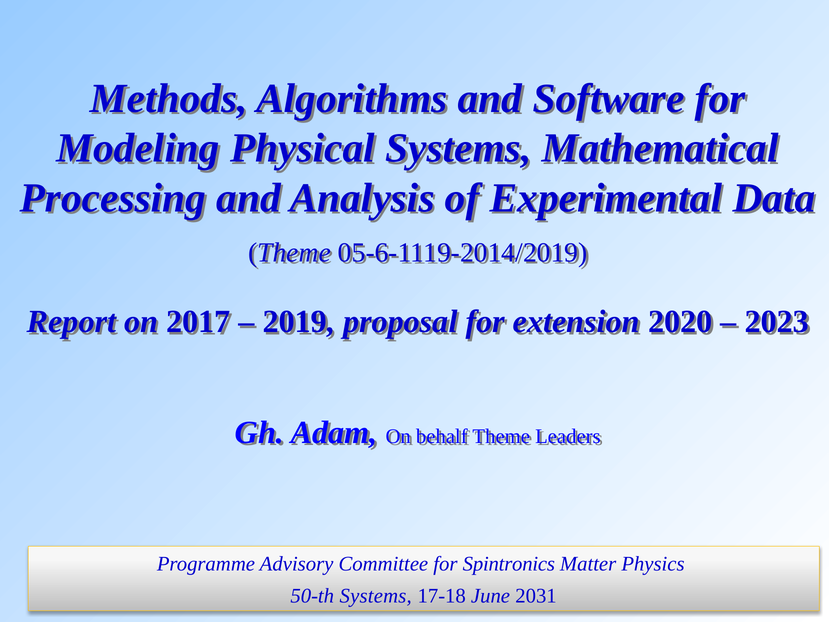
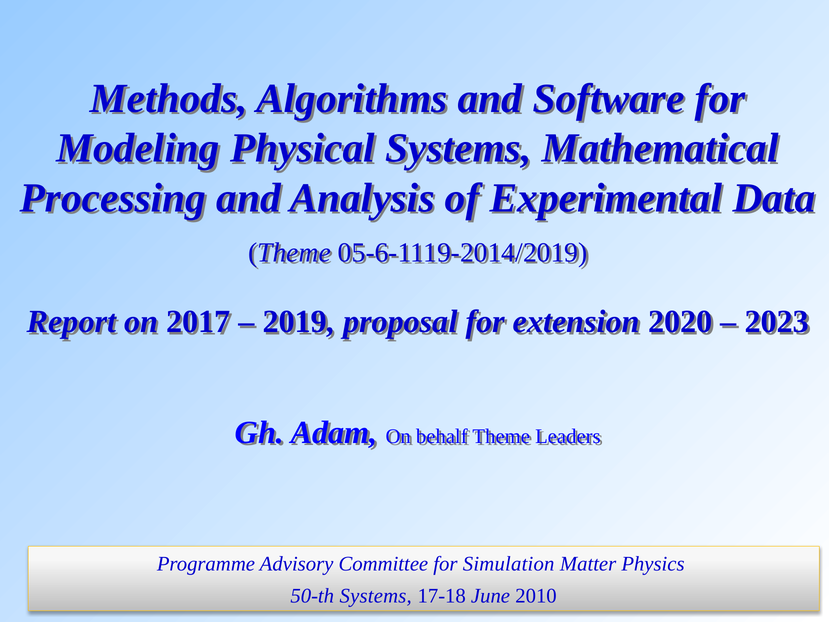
Spintronics: Spintronics -> Simulation
2031: 2031 -> 2010
